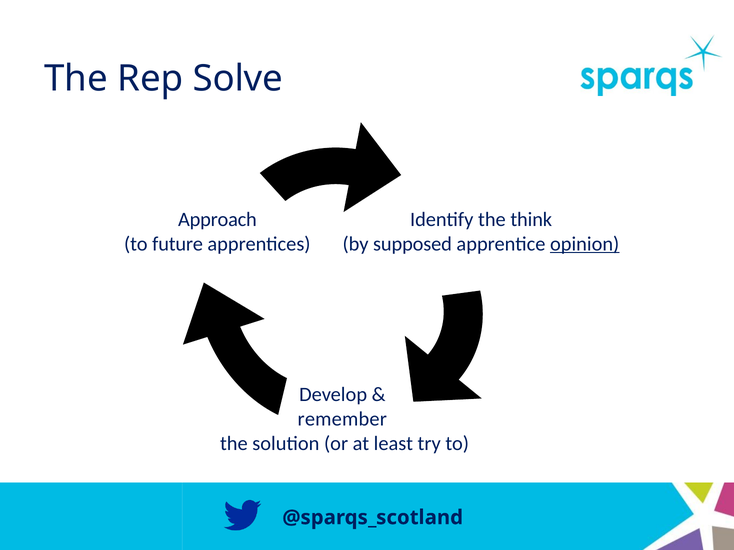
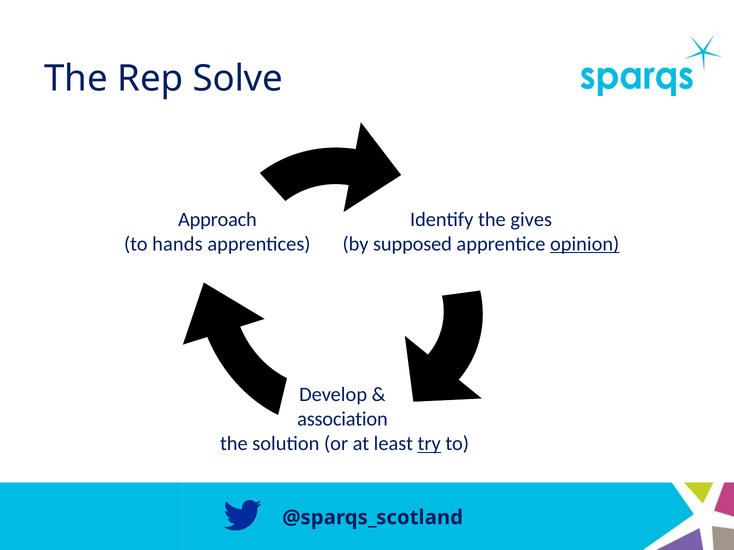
think: think -> gives
future: future -> hands
remember: remember -> association
try underline: none -> present
